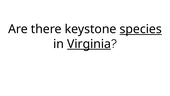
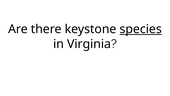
Virginia underline: present -> none
